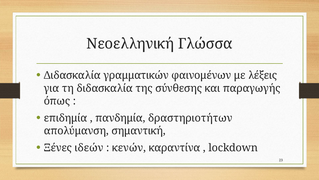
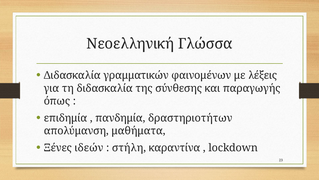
σημαντική: σημαντική -> μαθήματα
κενών: κενών -> στήλη
